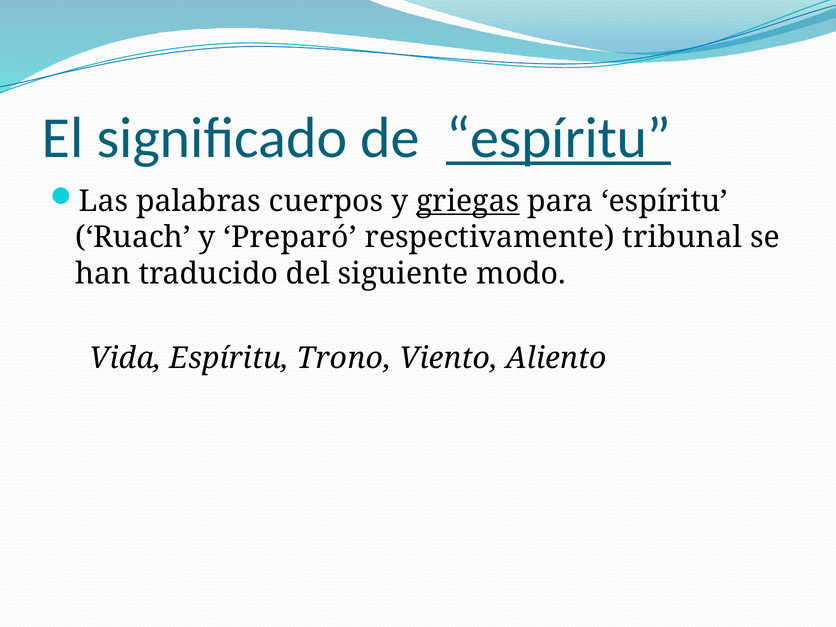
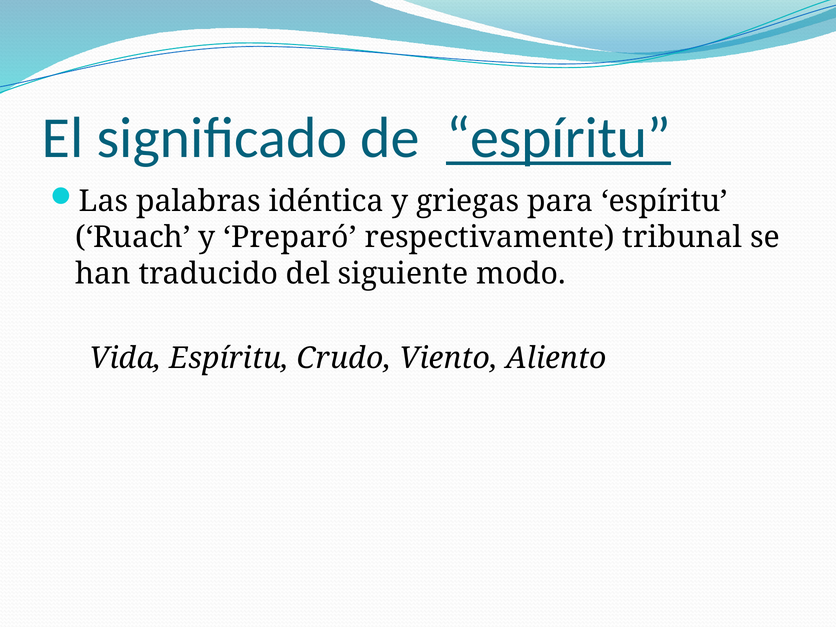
cuerpos: cuerpos -> idéntica
griegas underline: present -> none
Trono: Trono -> Crudo
